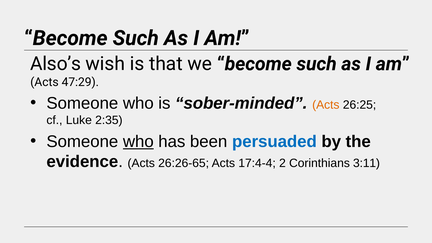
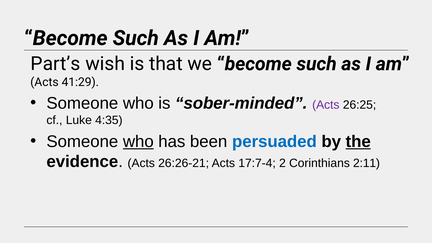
Also’s: Also’s -> Part’s
47:29: 47:29 -> 41:29
Acts at (326, 105) colour: orange -> purple
2:35: 2:35 -> 4:35
the underline: none -> present
26:26-65: 26:26-65 -> 26:26-21
17:4-4: 17:4-4 -> 17:7-4
3:11: 3:11 -> 2:11
